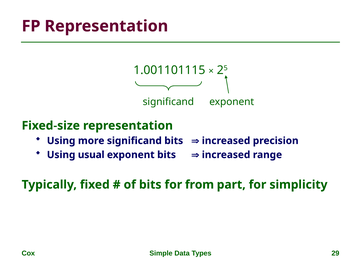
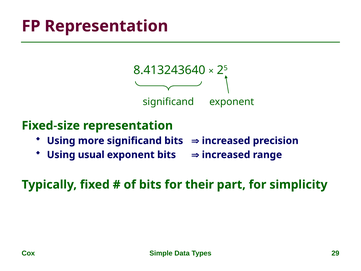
1.001101115: 1.001101115 -> 8.413243640
from: from -> their
